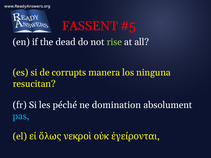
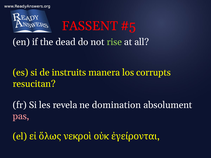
corrupts: corrupts -> instruits
ninguna: ninguna -> corrupts
péché: péché -> revela
pas colour: light blue -> pink
